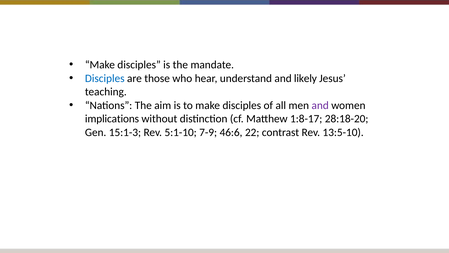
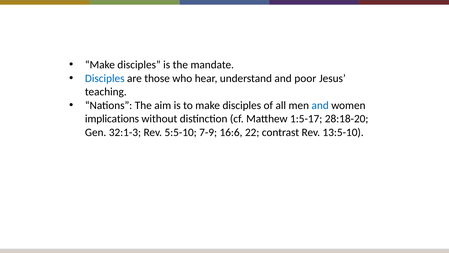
likely: likely -> poor
and at (320, 105) colour: purple -> blue
1:8-17: 1:8-17 -> 1:5-17
15:1-3: 15:1-3 -> 32:1-3
5:1-10: 5:1-10 -> 5:5-10
46:6: 46:6 -> 16:6
